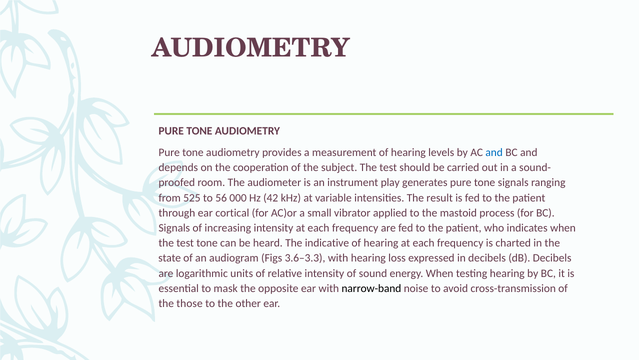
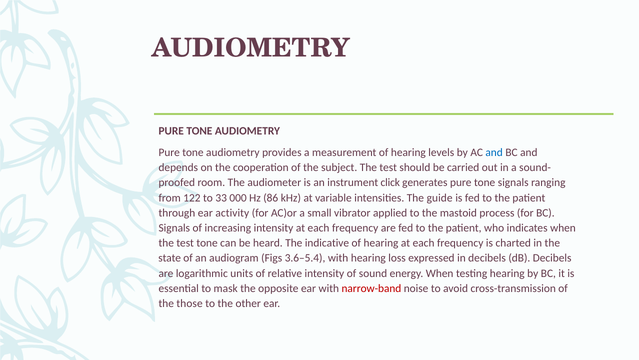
play: play -> click
525: 525 -> 122
56: 56 -> 33
42: 42 -> 86
result: result -> guide
cortical: cortical -> activity
3.6–3.3: 3.6–3.3 -> 3.6–5.4
narrow-band colour: black -> red
